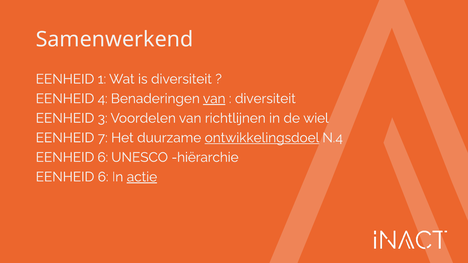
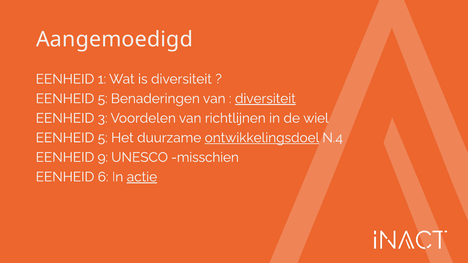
Samenwerkend: Samenwerkend -> Aangemoedigd
4 at (103, 99): 4 -> 5
van at (214, 99) underline: present -> none
diversiteit at (265, 99) underline: none -> present
7 at (103, 138): 7 -> 5
6 at (103, 157): 6 -> 9
hiërarchie: hiërarchie -> misschien
